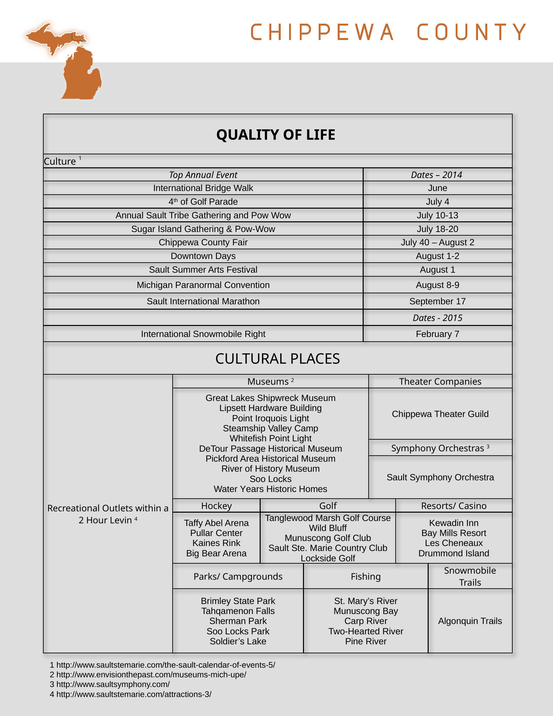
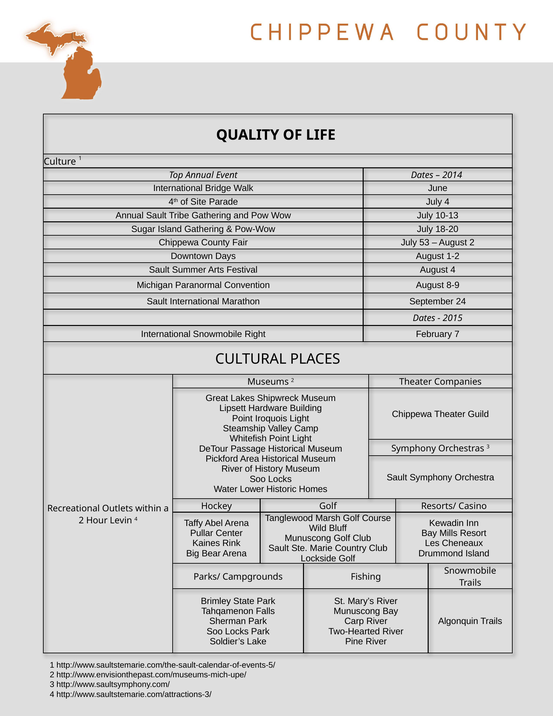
of Golf: Golf -> Site
40: 40 -> 53
August 1: 1 -> 4
17: 17 -> 24
Years: Years -> Lower
